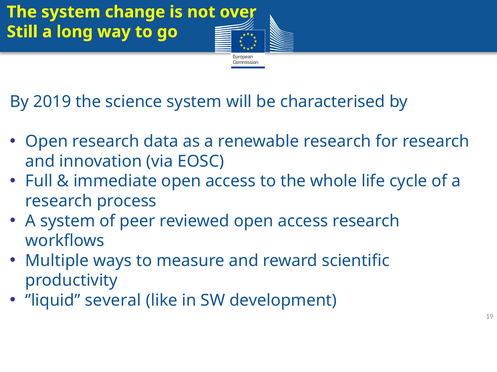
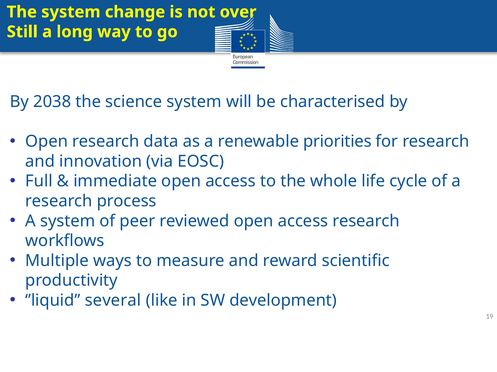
2019: 2019 -> 2038
renewable research: research -> priorities
